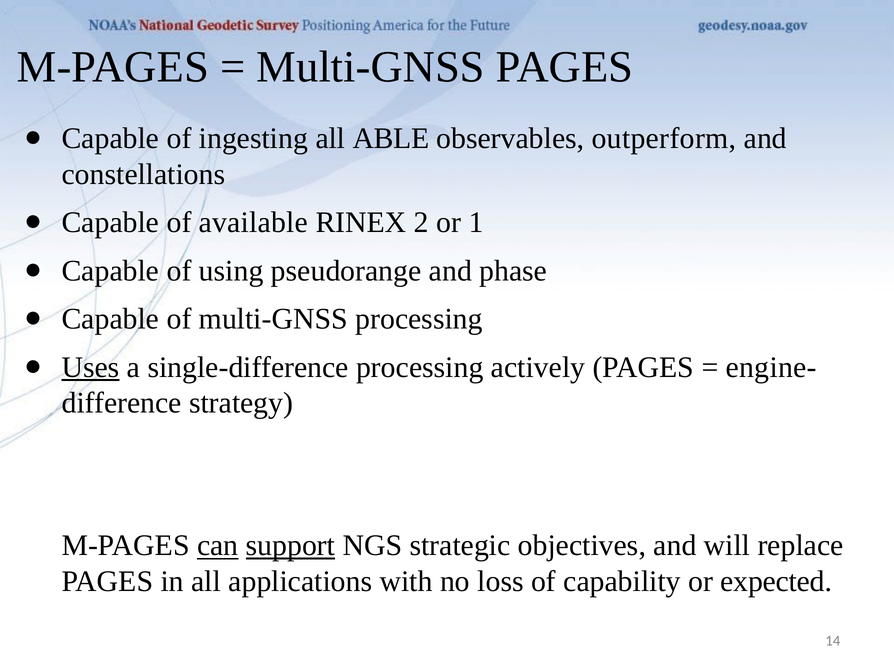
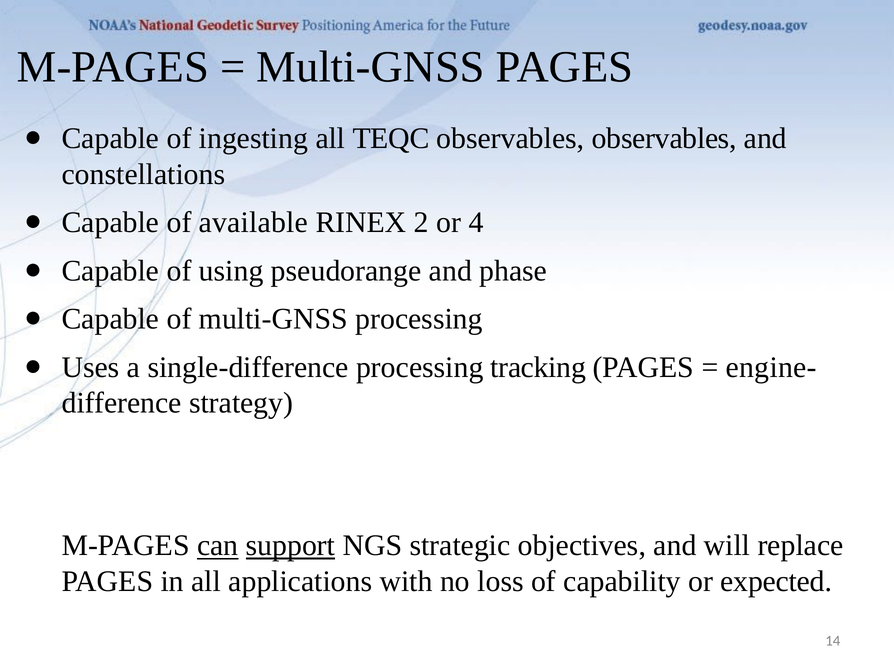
ABLE: ABLE -> TEQC
observables outperform: outperform -> observables
1: 1 -> 4
Uses underline: present -> none
actively: actively -> tracking
